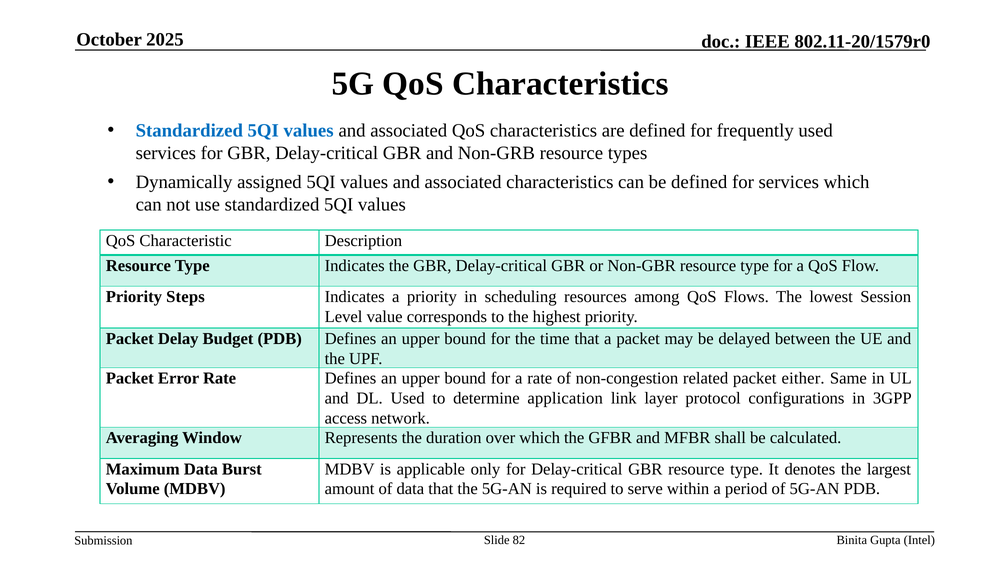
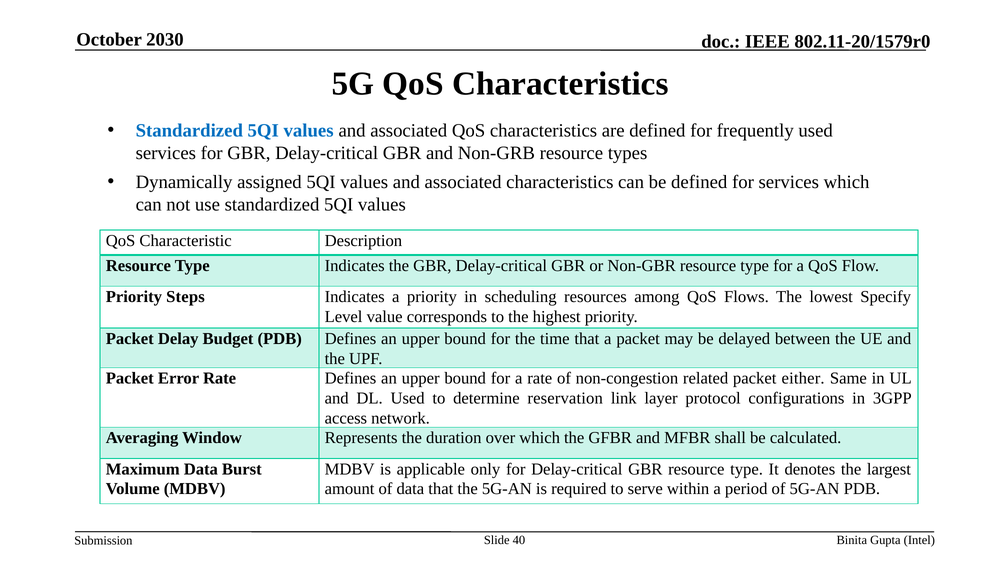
2025: 2025 -> 2030
Session: Session -> Specify
application: application -> reservation
82: 82 -> 40
